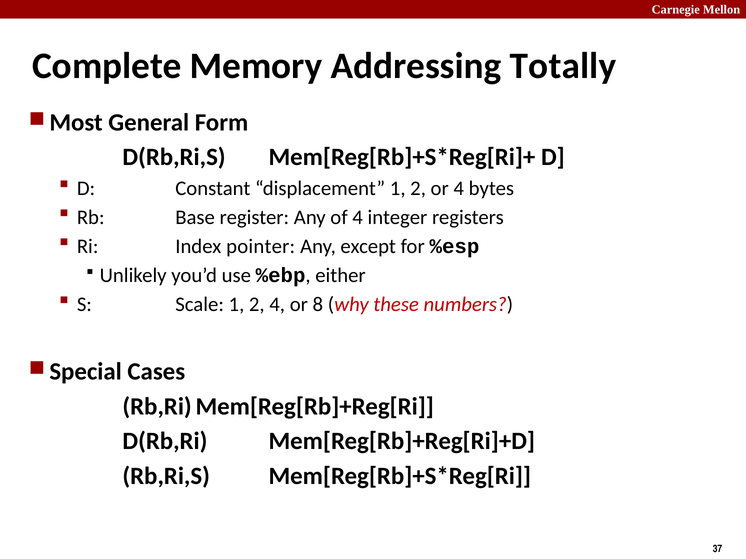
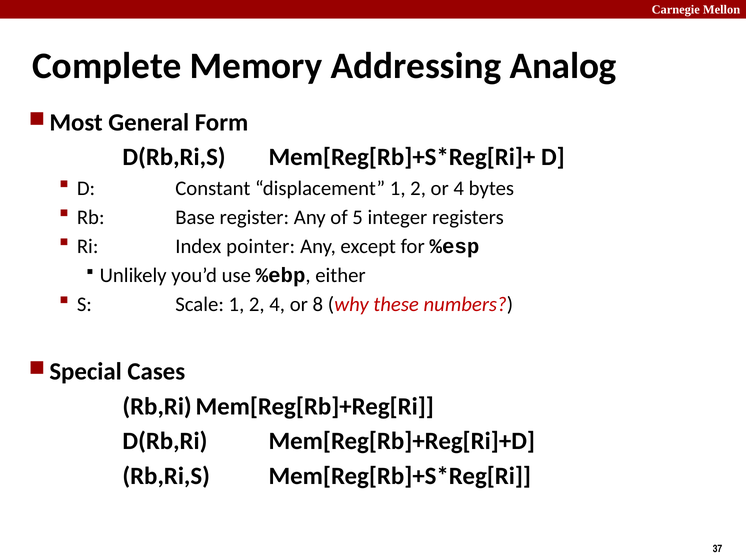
Totally: Totally -> Analog
of 4: 4 -> 5
